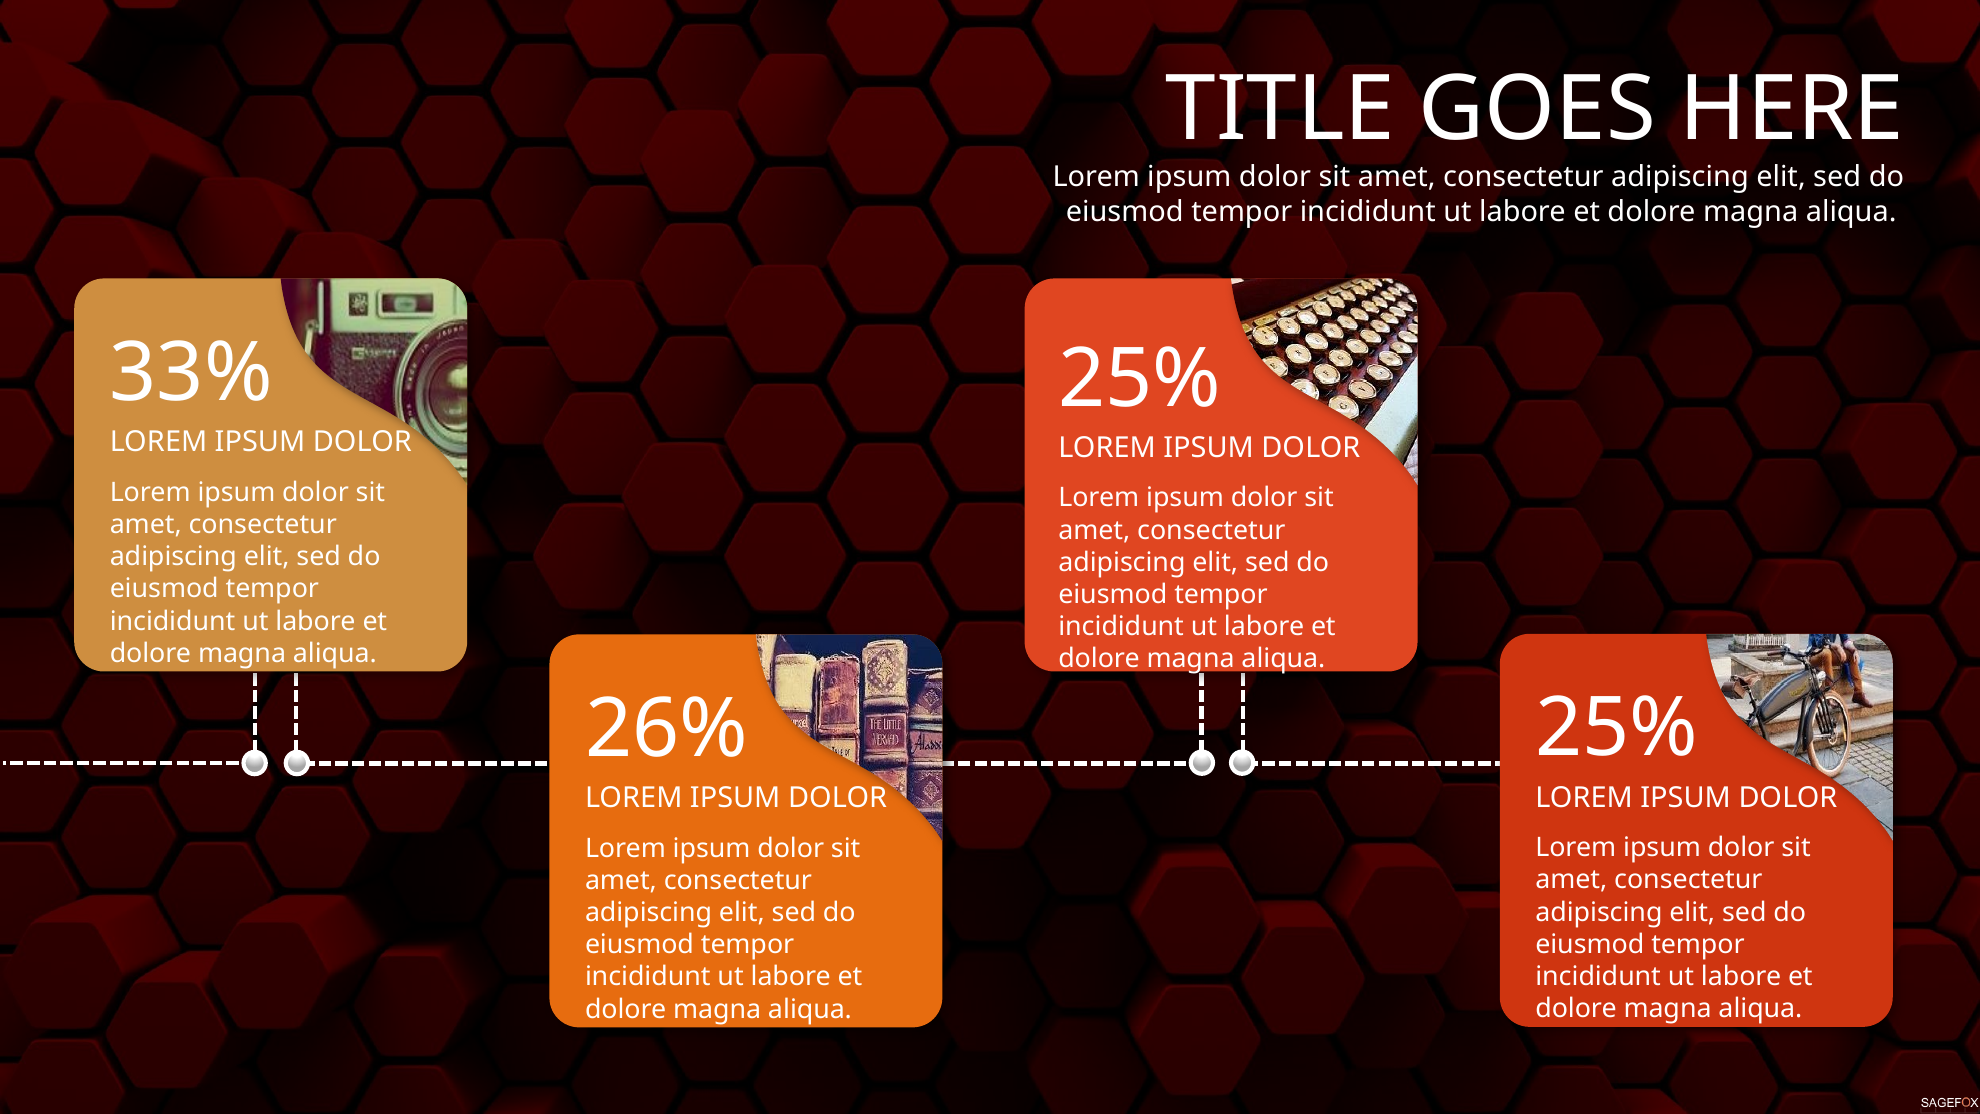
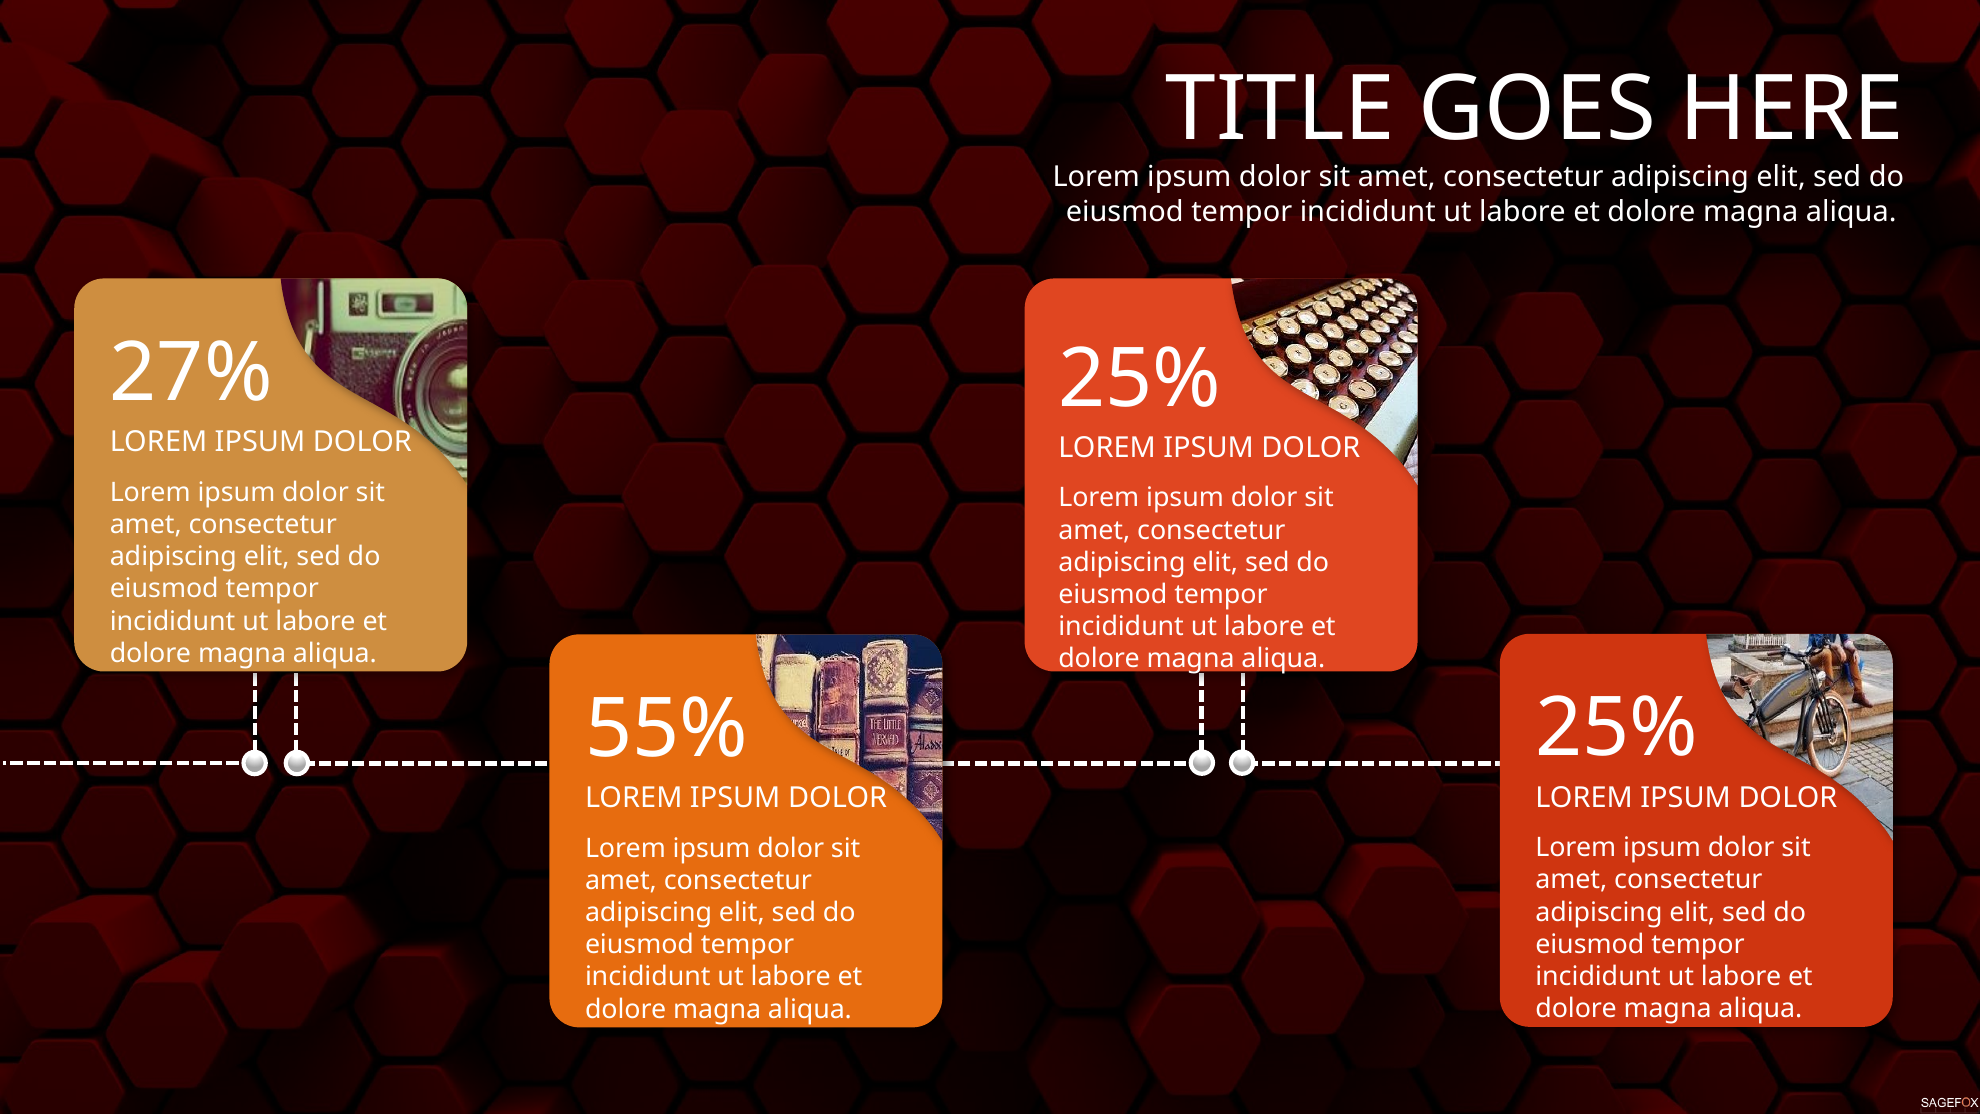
33%: 33% -> 27%
26%: 26% -> 55%
